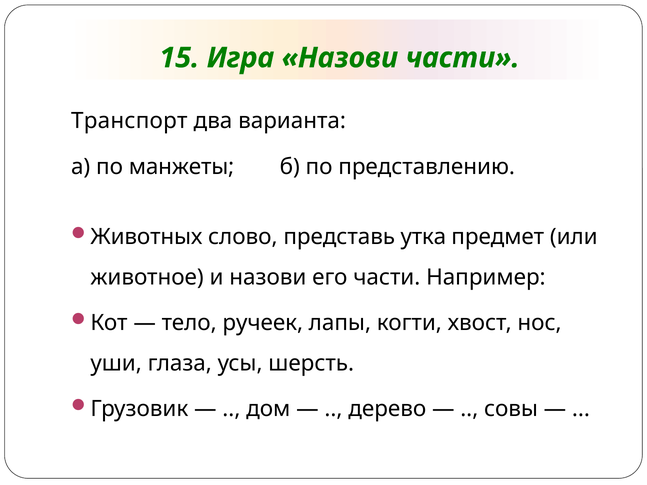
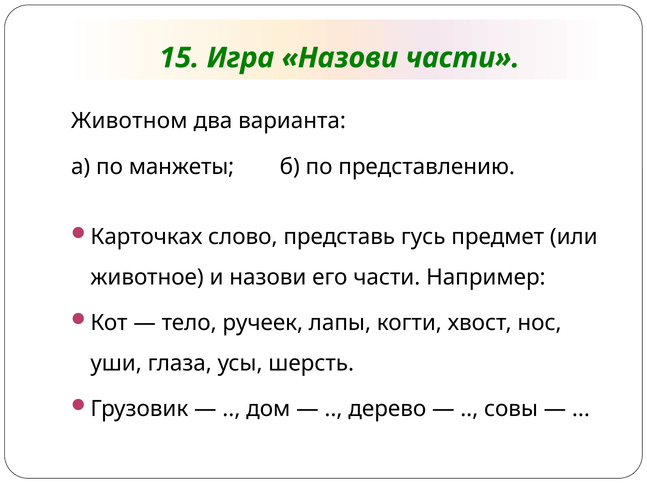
Транспорт: Транспорт -> Животном
Животных: Животных -> Карточках
утка: утка -> гусь
